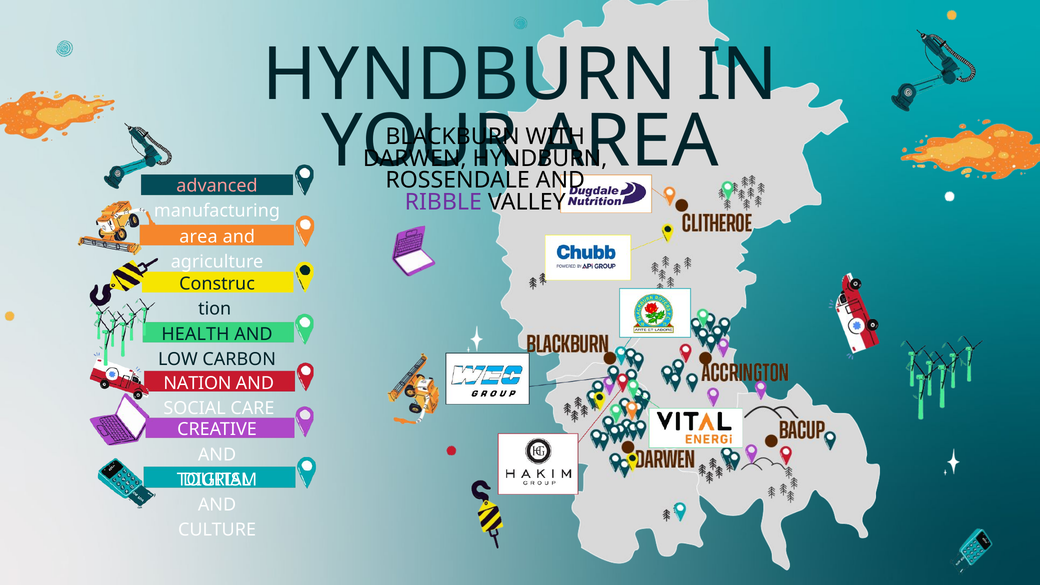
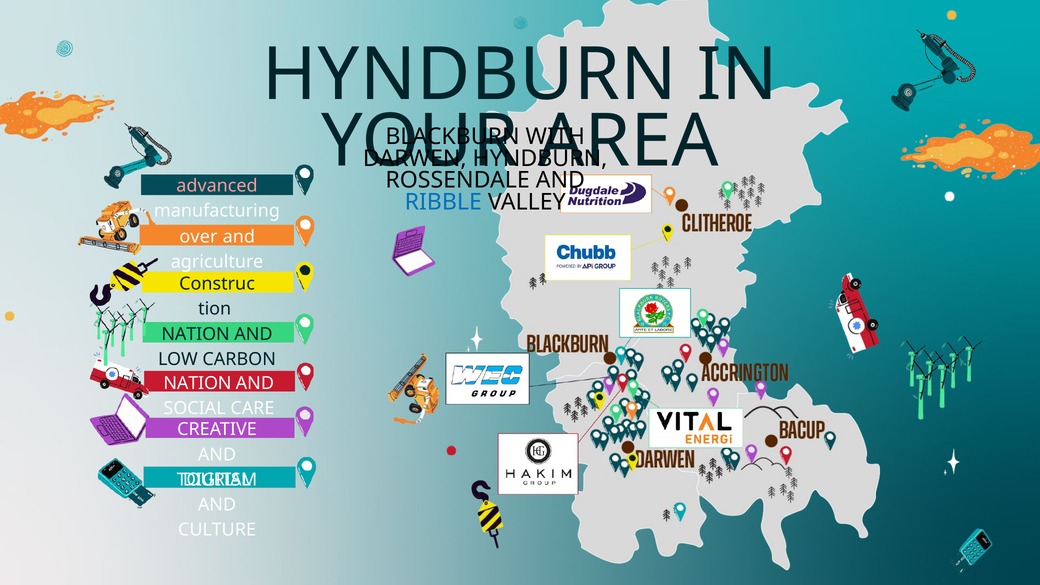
RIBBLE colour: purple -> blue
area at (198, 237): area -> over
HEALTH at (195, 334): HEALTH -> NATION
